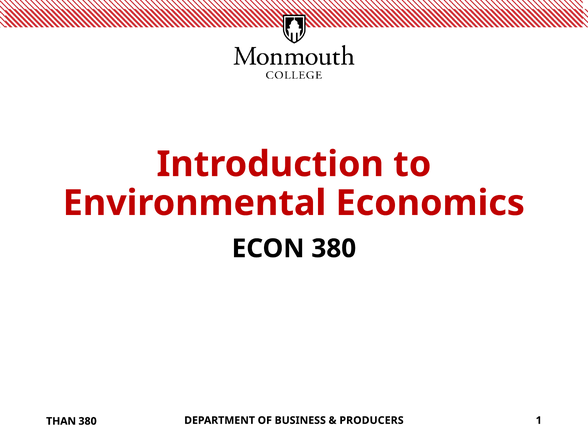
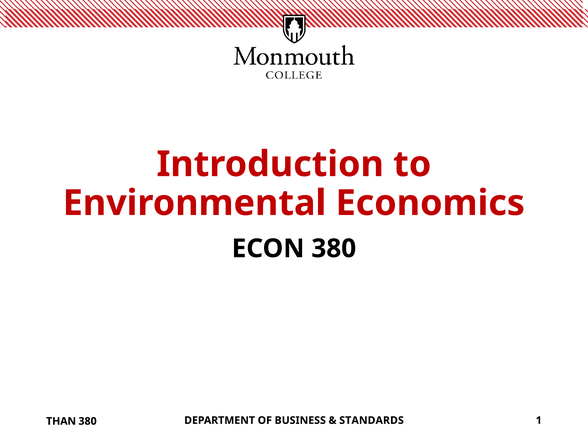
PRODUCERS: PRODUCERS -> STANDARDS
